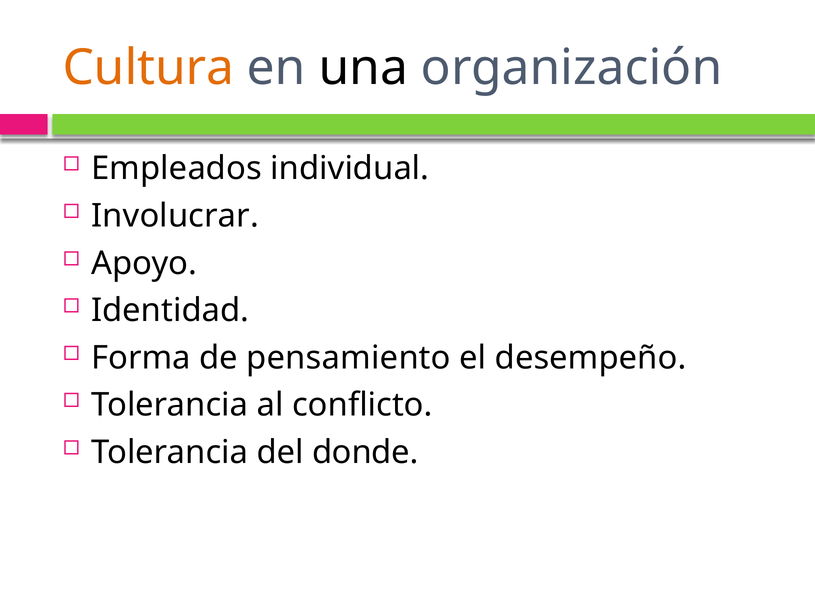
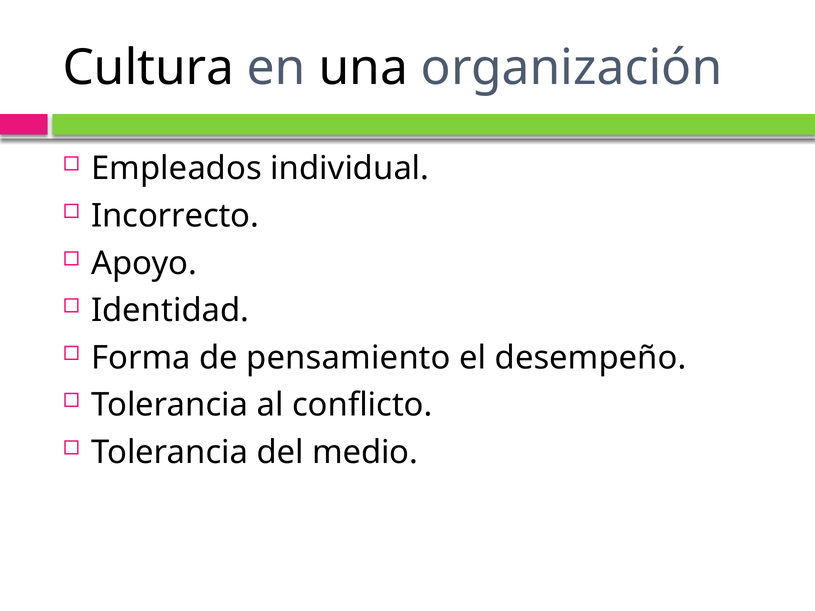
Cultura colour: orange -> black
Involucrar: Involucrar -> Incorrecto
donde: donde -> medio
